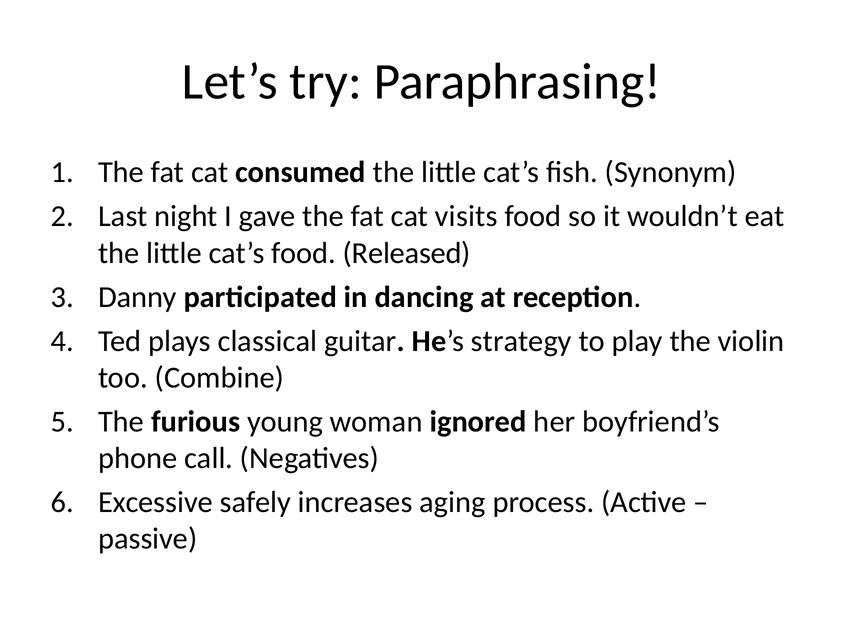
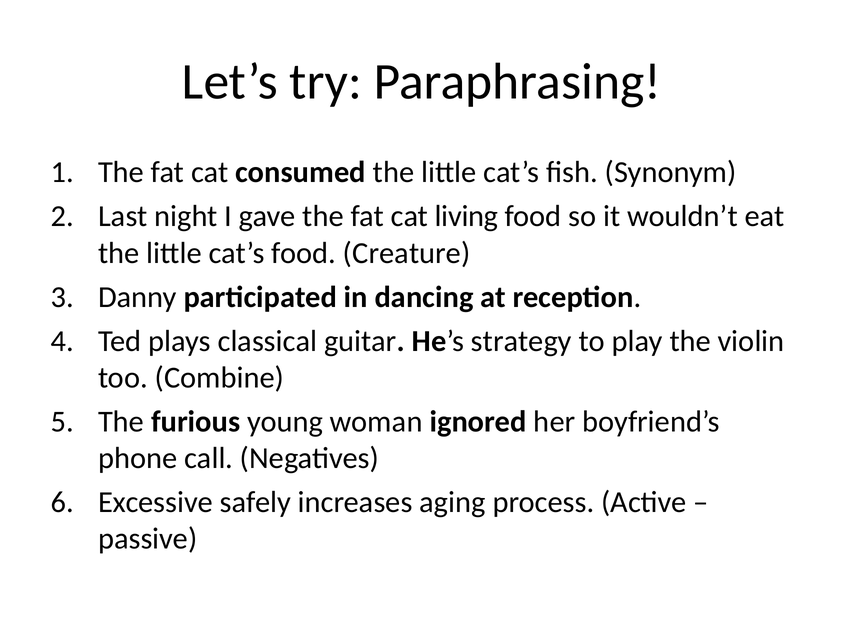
visits: visits -> living
Released: Released -> Creature
